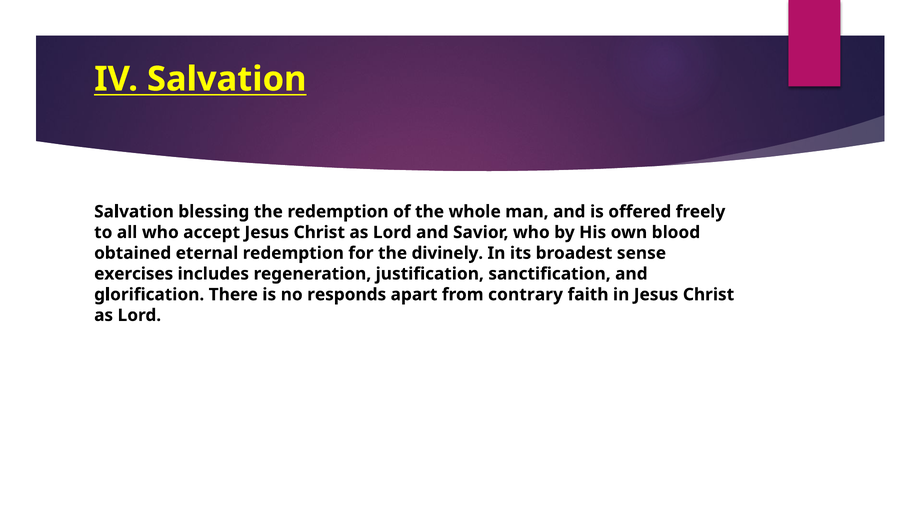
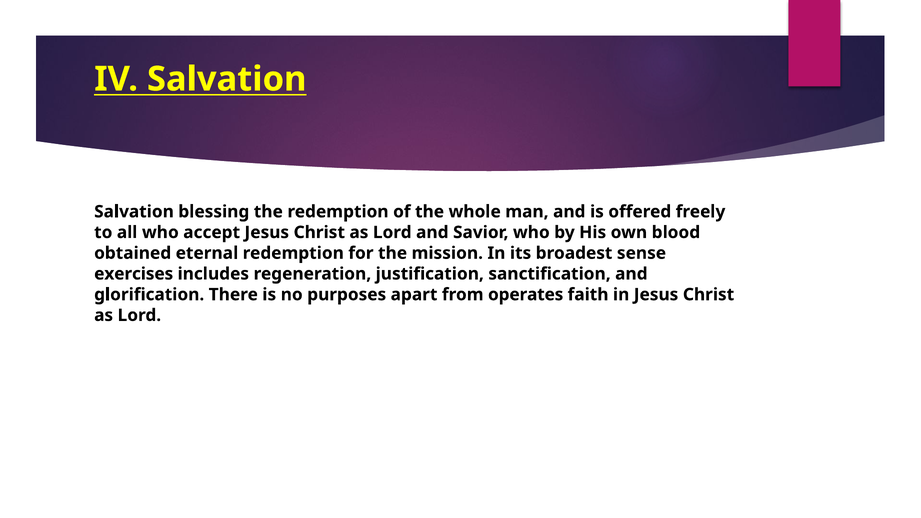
divinely: divinely -> mission
responds: responds -> purposes
contrary: contrary -> operates
